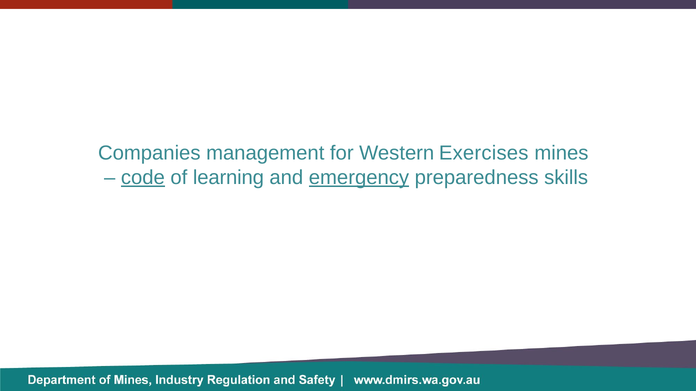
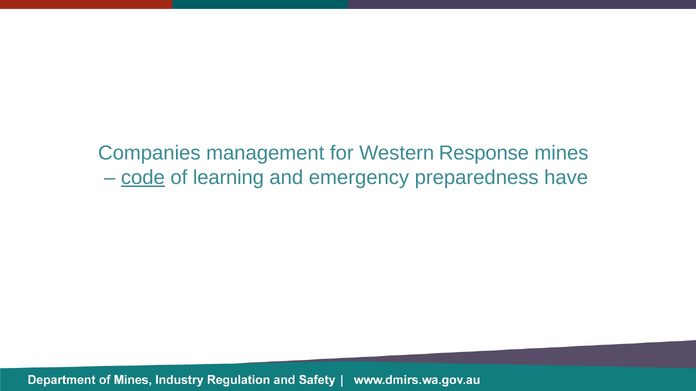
Exercises: Exercises -> Response
emergency underline: present -> none
skills: skills -> have
